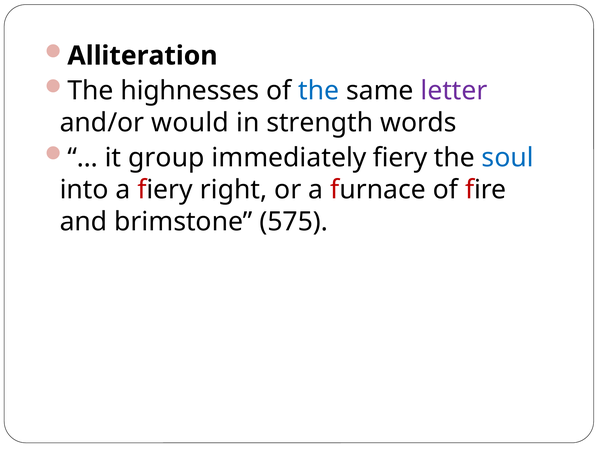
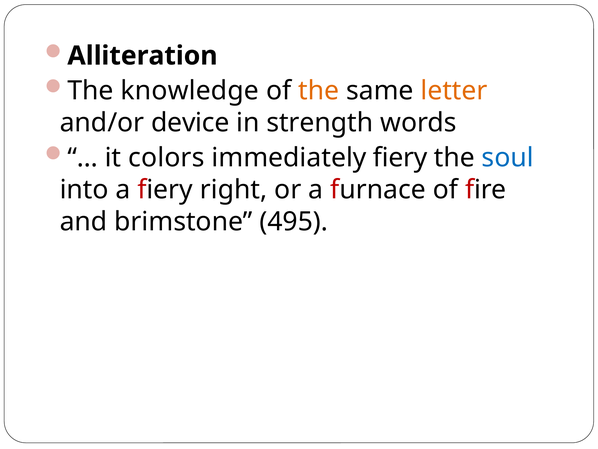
highnesses: highnesses -> knowledge
the at (319, 91) colour: blue -> orange
letter colour: purple -> orange
would: would -> device
group: group -> colors
575: 575 -> 495
